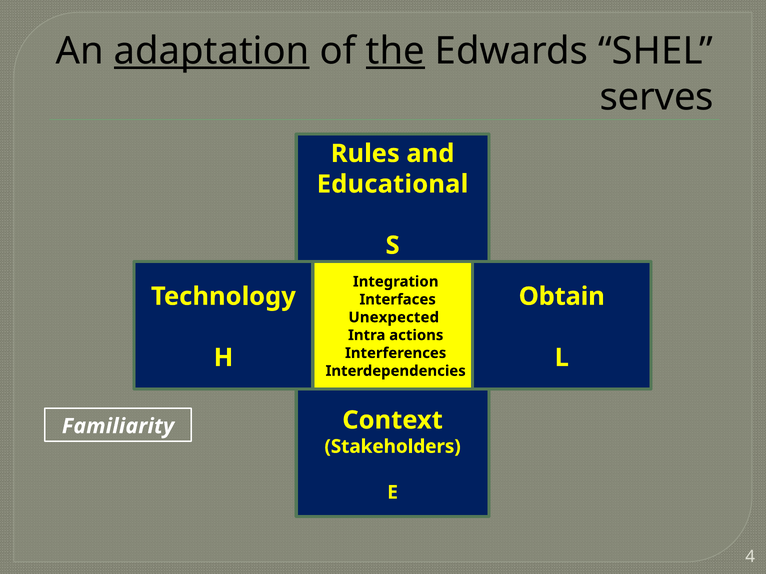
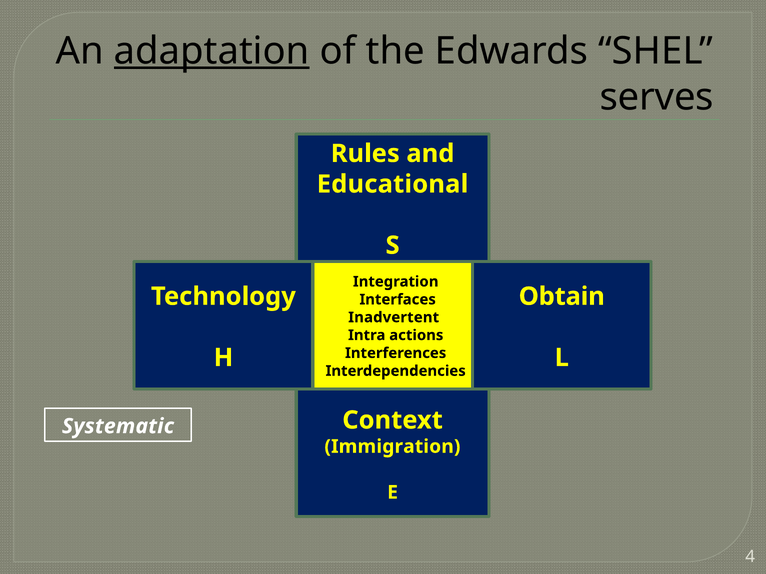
the underline: present -> none
Unexpected: Unexpected -> Inadvertent
Familiarity: Familiarity -> Systematic
Stakeholders: Stakeholders -> Immigration
